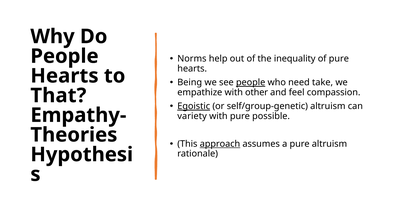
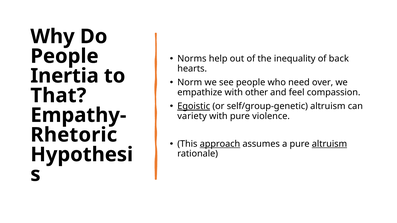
of pure: pure -> back
Hearts at (64, 76): Hearts -> Inertia
Being: Being -> Norm
people at (251, 83) underline: present -> none
take: take -> over
possible: possible -> violence
Theories: Theories -> Rhetoric
altruism at (329, 144) underline: none -> present
